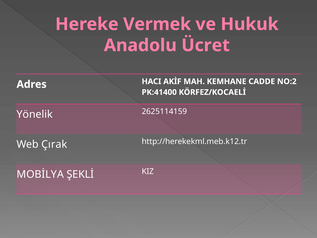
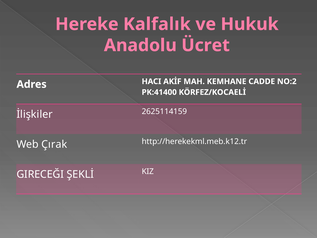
Vermek: Vermek -> Kalfalık
Yönelik: Yönelik -> İlişkiler
MOBİLYA: MOBİLYA -> GIRECEĞI
